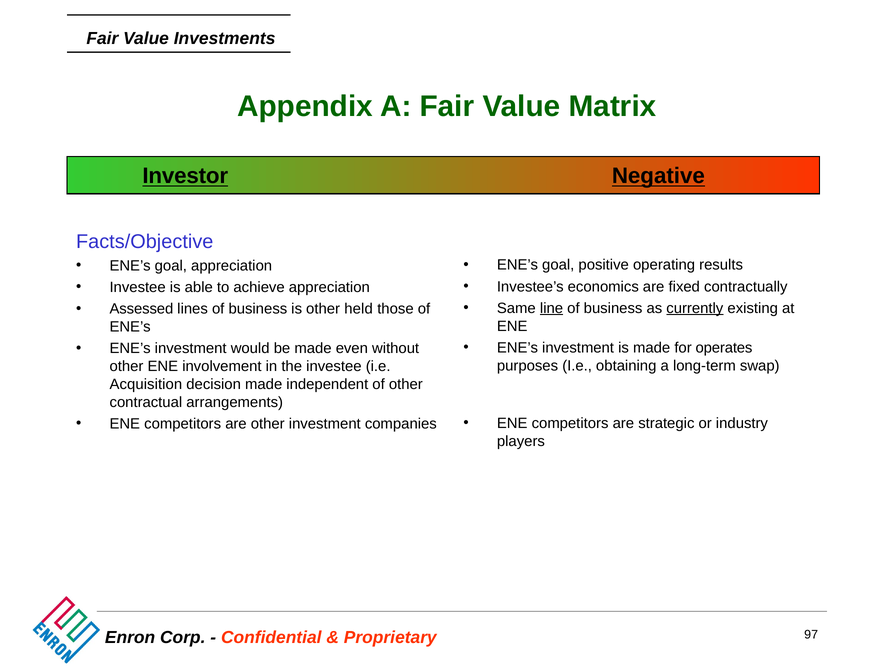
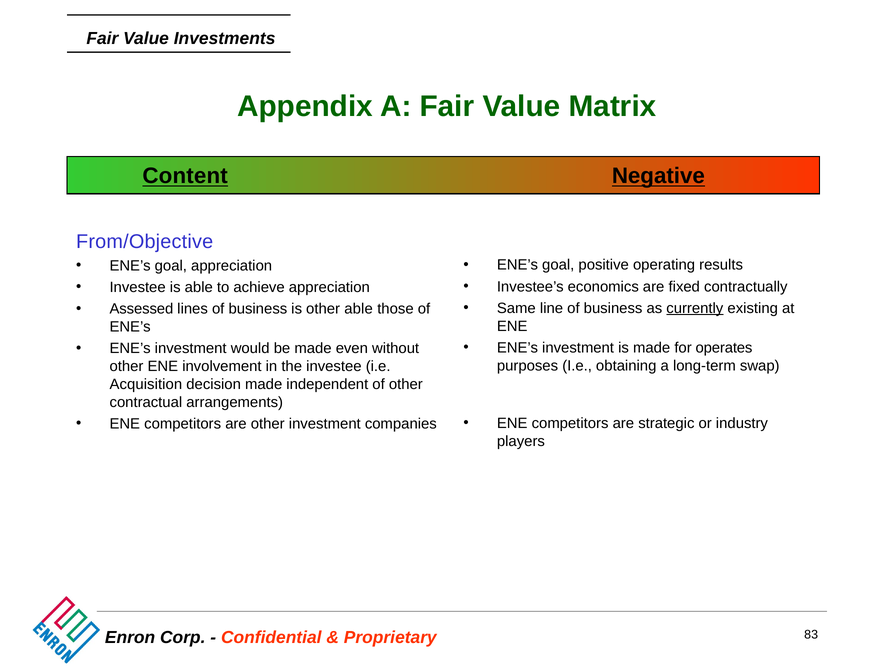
Investor: Investor -> Content
Facts/Objective: Facts/Objective -> From/Objective
line underline: present -> none
other held: held -> able
97: 97 -> 83
